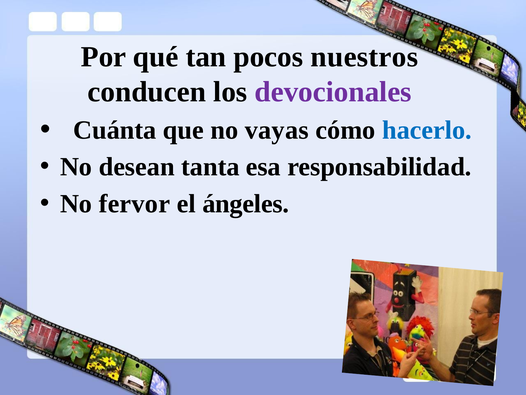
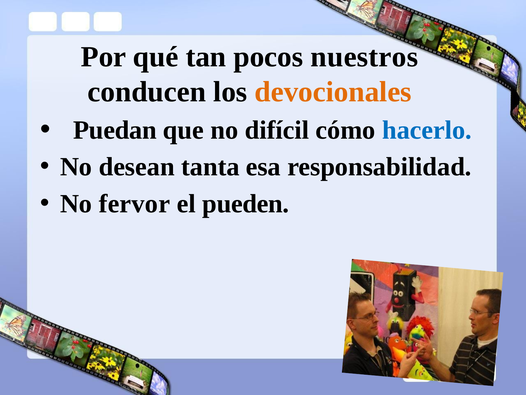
devocionales colour: purple -> orange
Cuánta: Cuánta -> Puedan
vayas: vayas -> difícil
ángeles: ángeles -> pueden
